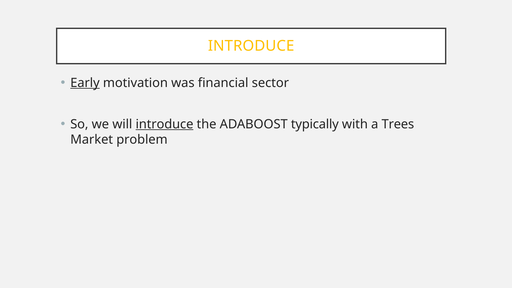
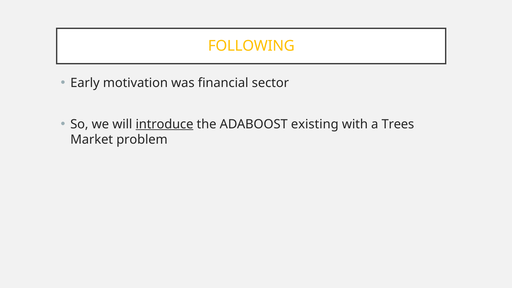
INTRODUCE at (251, 46): INTRODUCE -> FOLLOWING
Early underline: present -> none
typically: typically -> existing
